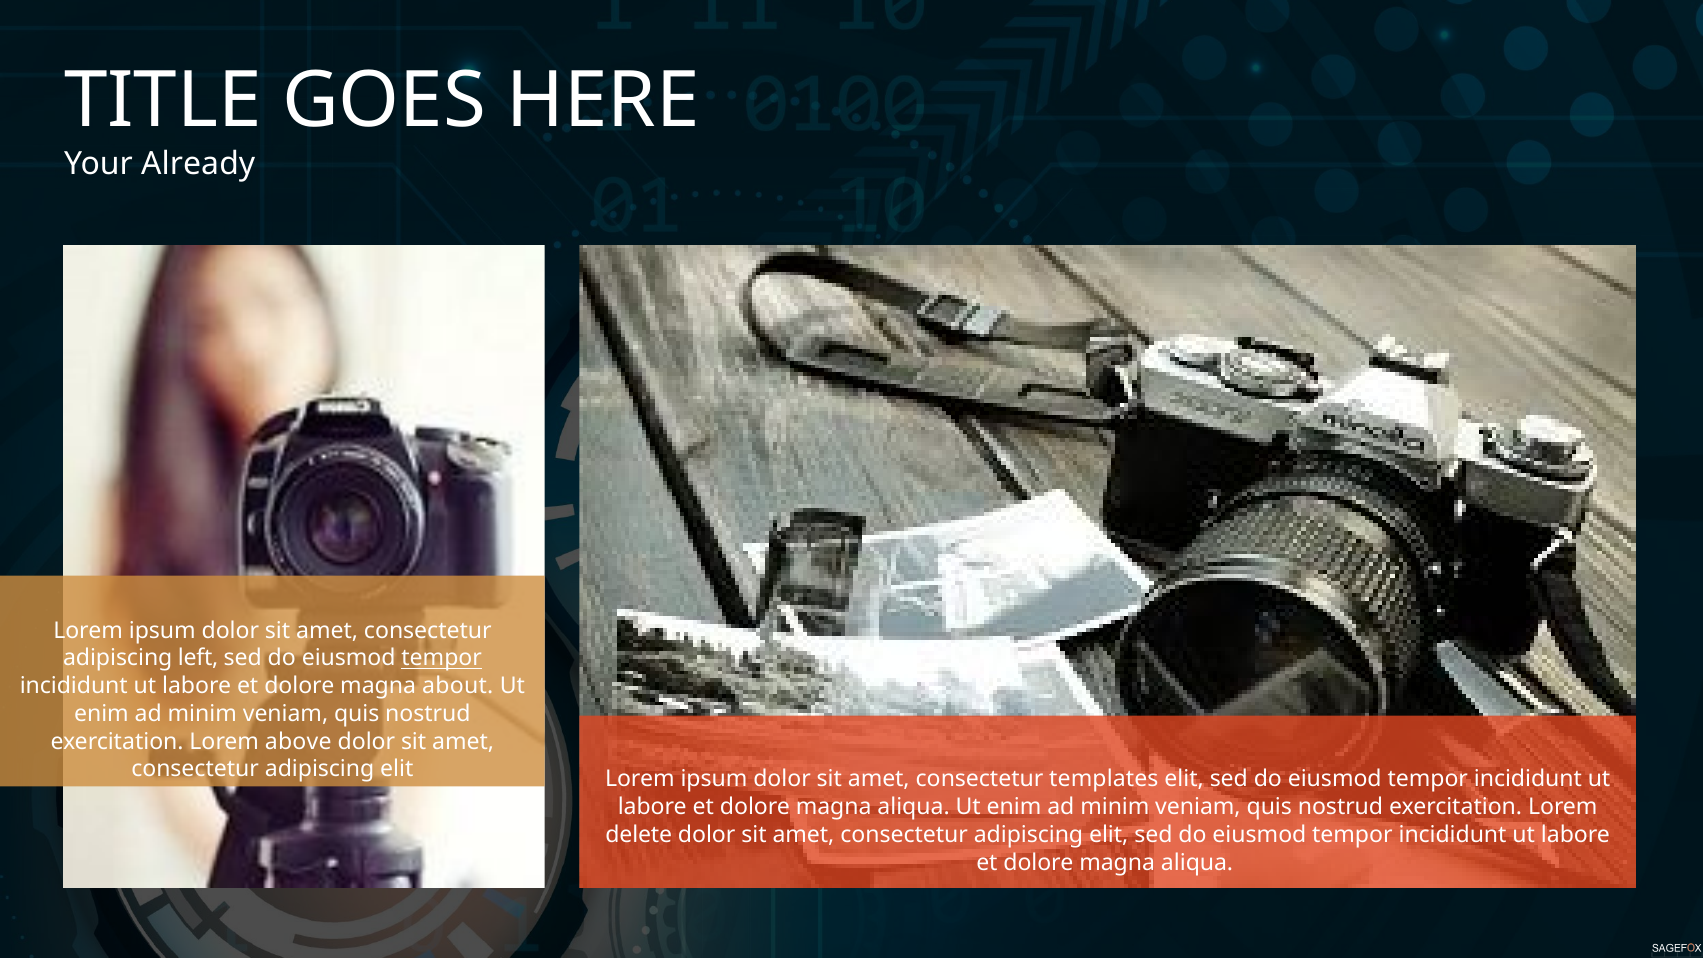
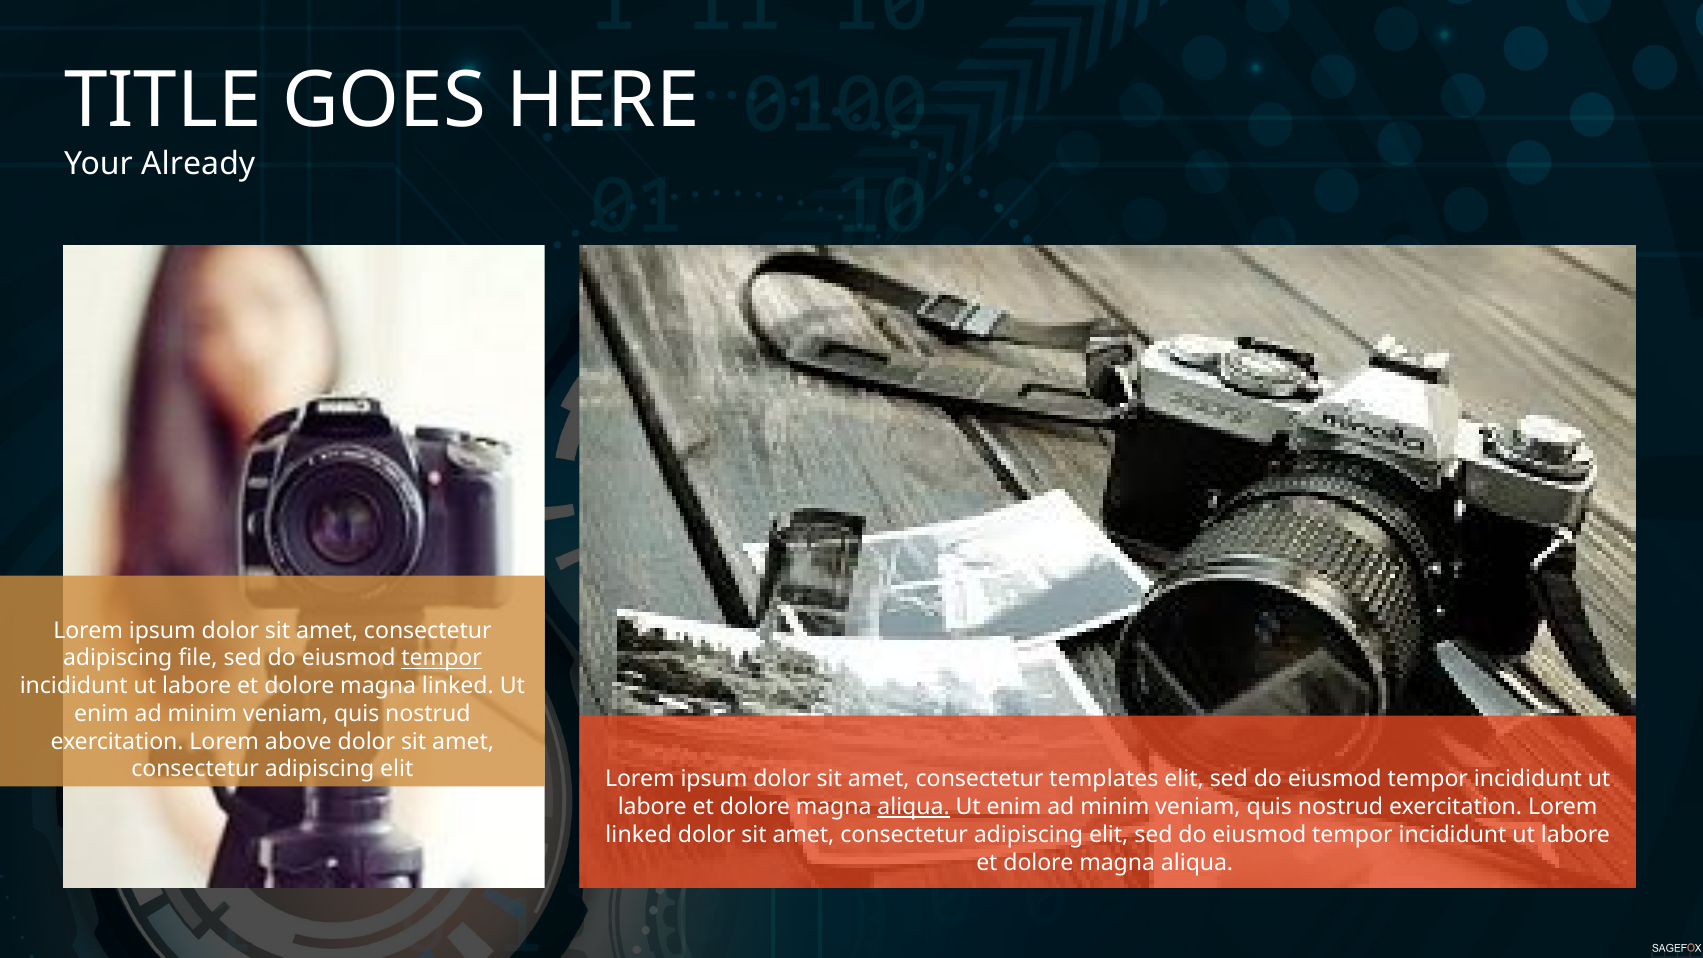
left: left -> file
magna about: about -> linked
aliqua at (914, 807) underline: none -> present
delete at (639, 835): delete -> linked
